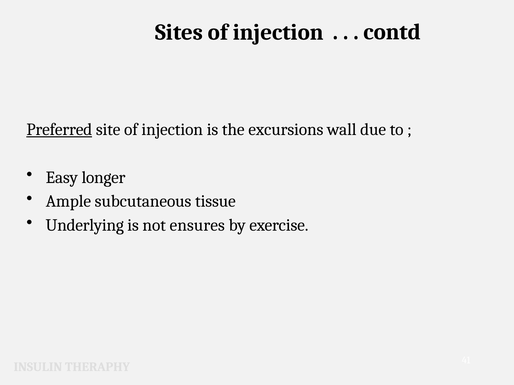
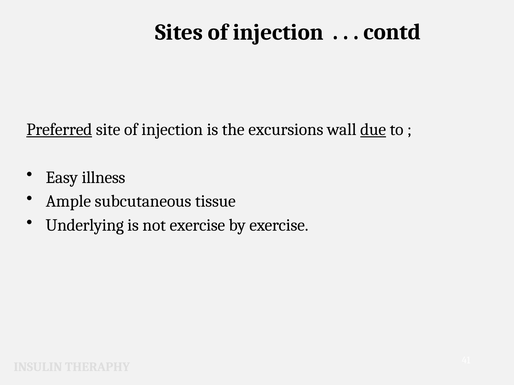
due underline: none -> present
longer: longer -> illness
not ensures: ensures -> exercise
